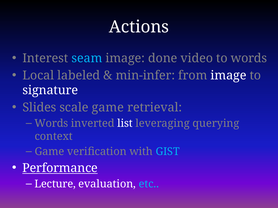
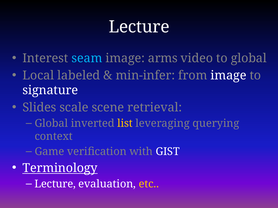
Actions at (139, 27): Actions -> Lecture
done: done -> arms
to words: words -> global
scale game: game -> scene
Words at (51, 124): Words -> Global
list colour: white -> yellow
GIST colour: light blue -> white
Performance: Performance -> Terminology
etc colour: light blue -> yellow
